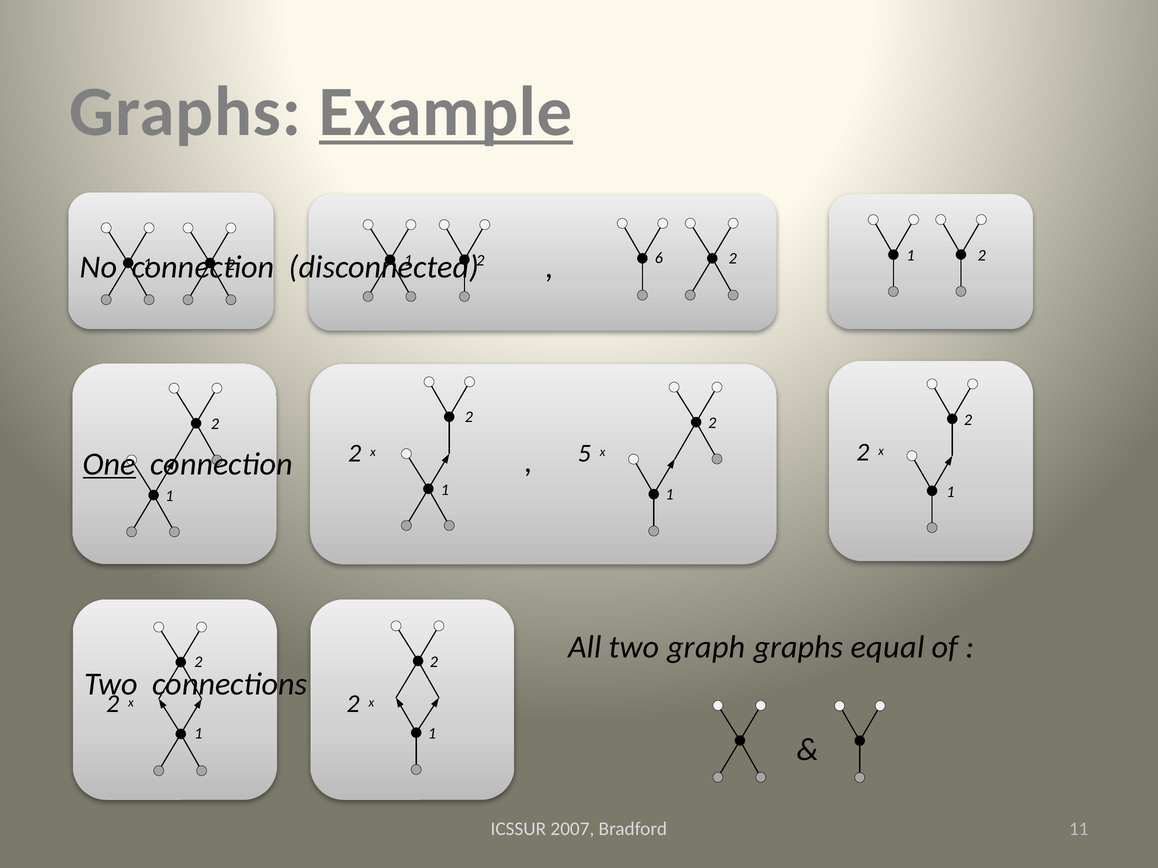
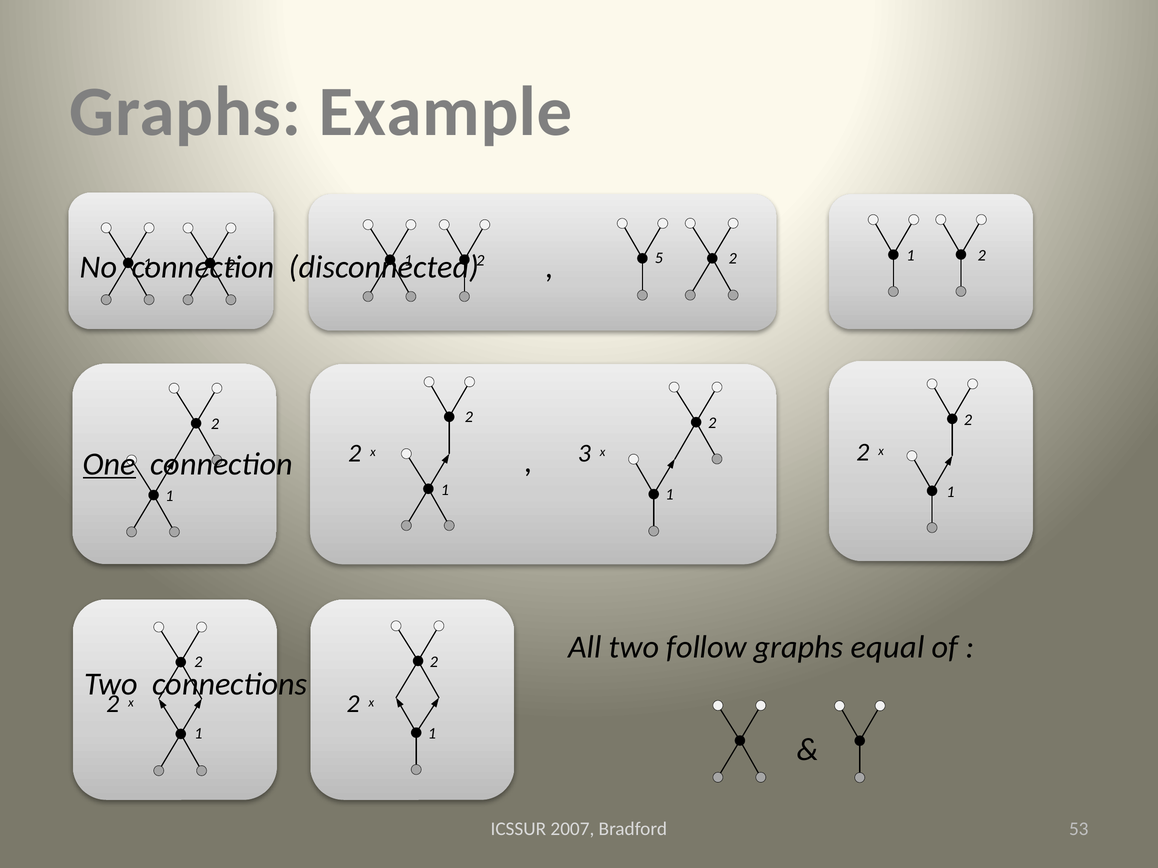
Example underline: present -> none
6: 6 -> 5
5: 5 -> 3
graph: graph -> follow
11: 11 -> 53
